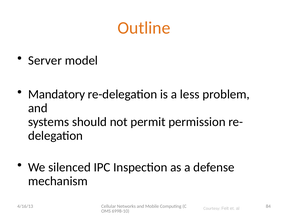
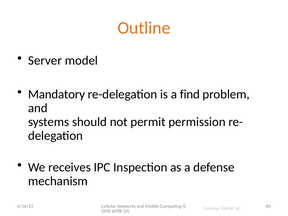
less: less -> find
silenced: silenced -> receives
